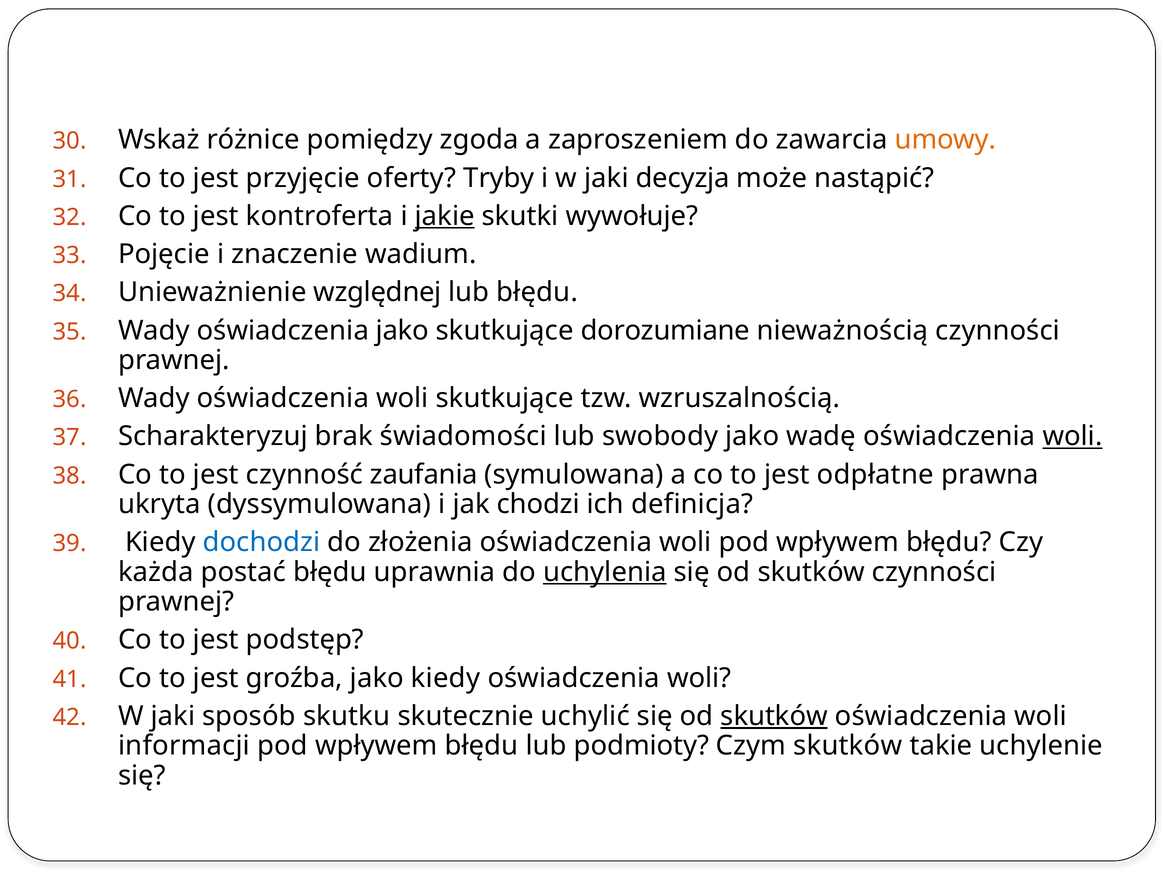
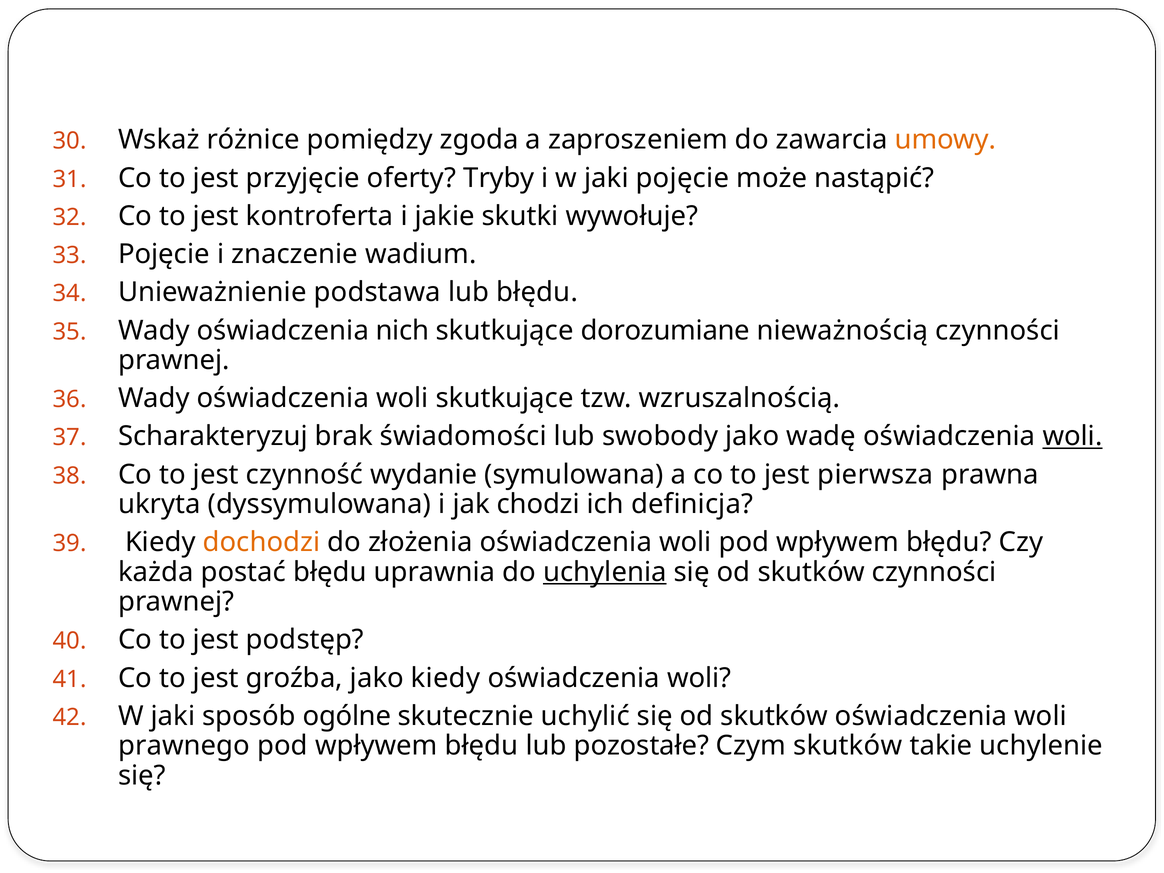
jaki decyzja: decyzja -> pojęcie
jakie underline: present -> none
względnej: względnej -> podstawa
oświadczenia jako: jako -> nich
zaufania: zaufania -> wydanie
odpłatne: odpłatne -> pierwsza
dochodzi colour: blue -> orange
skutku: skutku -> ogólne
skutków at (774, 716) underline: present -> none
informacji: informacji -> prawnego
podmioty: podmioty -> pozostałe
